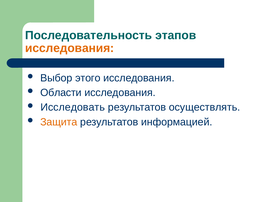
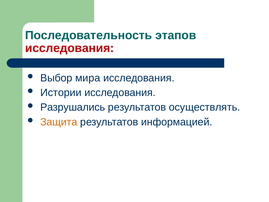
исследования at (70, 48) colour: orange -> red
этого: этого -> мира
Области: Области -> Истории
Исследовать: Исследовать -> Разрушались
